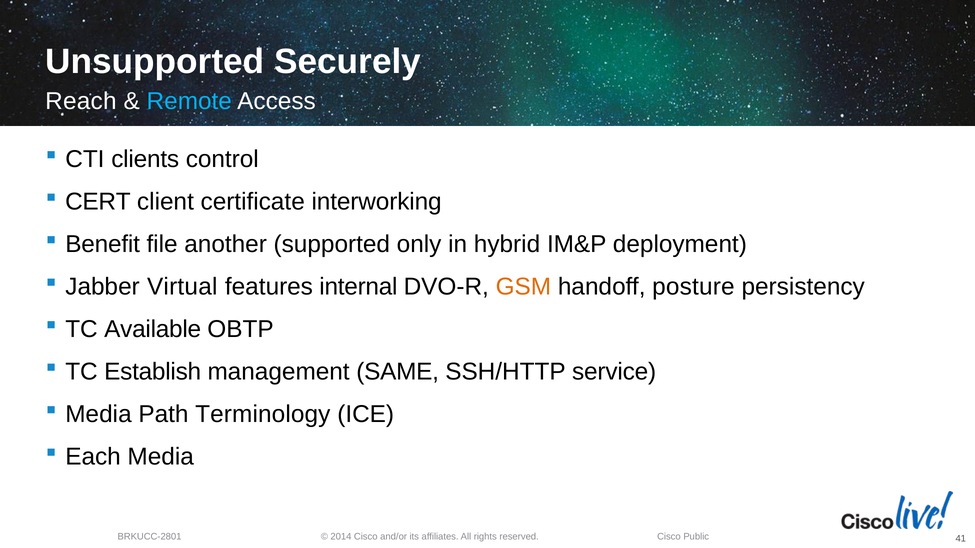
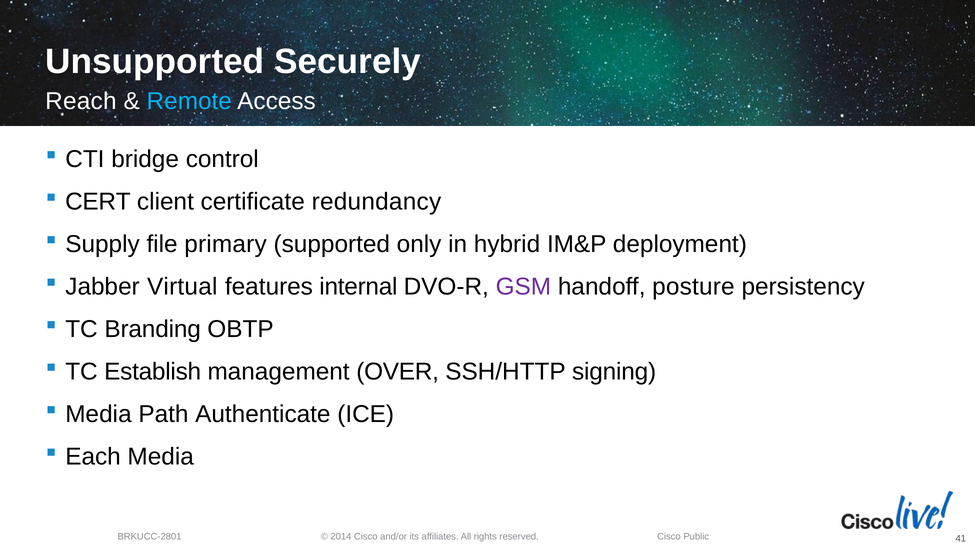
clients: clients -> bridge
interworking: interworking -> redundancy
Benefit: Benefit -> Supply
another: another -> primary
GSM colour: orange -> purple
Available: Available -> Branding
SAME: SAME -> OVER
service: service -> signing
Terminology: Terminology -> Authenticate
